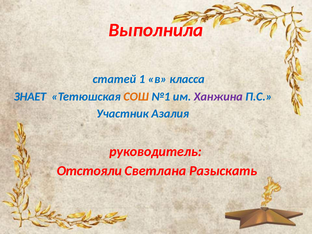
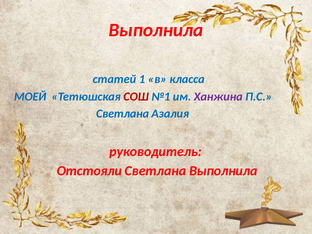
ЗНАЕТ: ЗНАЕТ -> МОЕЙ
СОШ colour: orange -> red
Участник at (122, 114): Участник -> Светлана
Светлана Разыскать: Разыскать -> Выполнила
